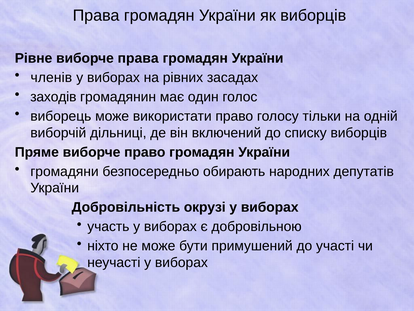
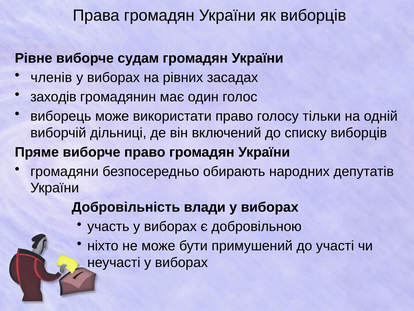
виборче права: права -> судам
окрузі: окрузі -> влади
